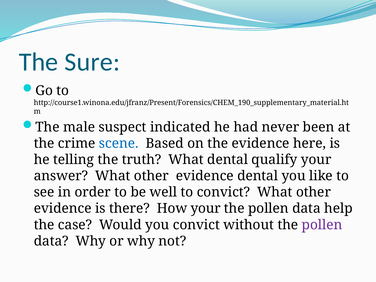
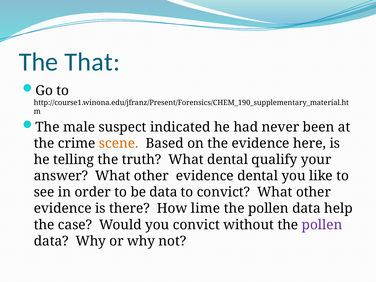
Sure: Sure -> That
scene colour: blue -> orange
be well: well -> data
How your: your -> lime
